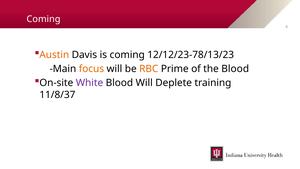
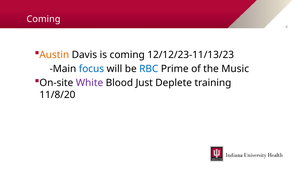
12/12/23-78/13/23: 12/12/23-78/13/23 -> 12/12/23-11/13/23
focus colour: orange -> blue
RBC colour: orange -> blue
the Blood: Blood -> Music
Blood Will: Will -> Just
11/8/37: 11/8/37 -> 11/8/20
